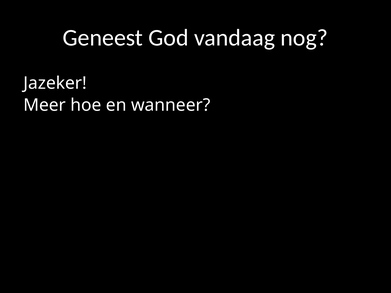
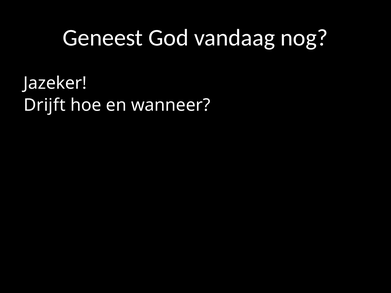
Meer: Meer -> Drijft
